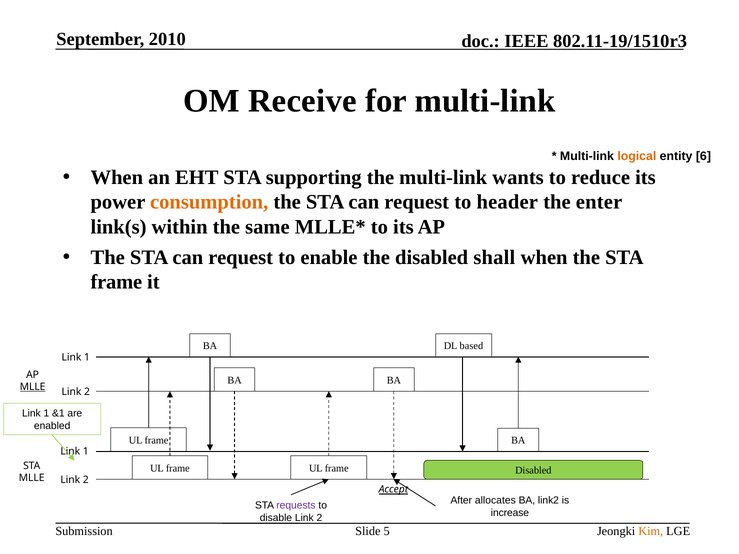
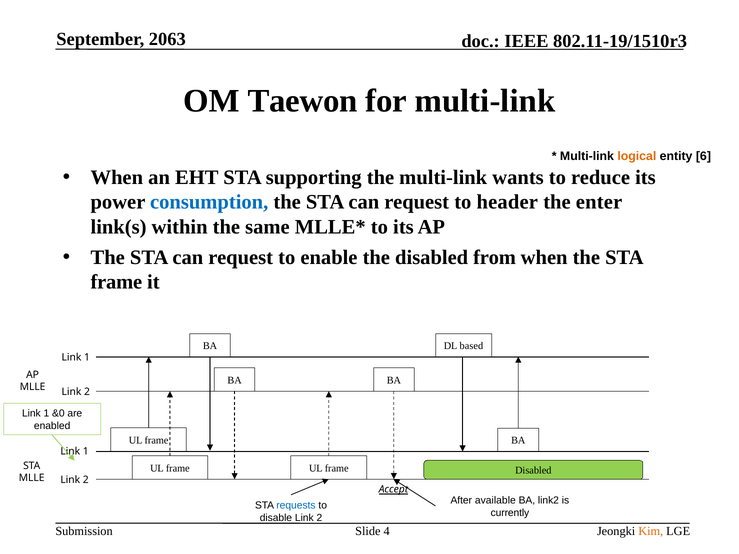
2010: 2010 -> 2063
Receive: Receive -> Taewon
consumption colour: orange -> blue
shall: shall -> from
MLLE at (33, 387) underline: present -> none
&1: &1 -> &0
allocates: allocates -> available
requests colour: purple -> blue
increase: increase -> currently
5: 5 -> 4
